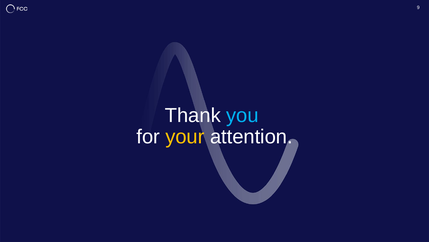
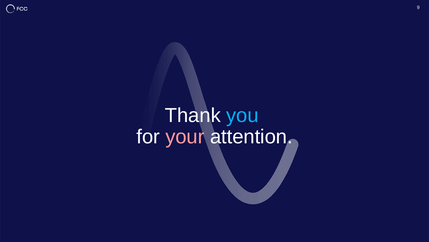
your colour: yellow -> pink
